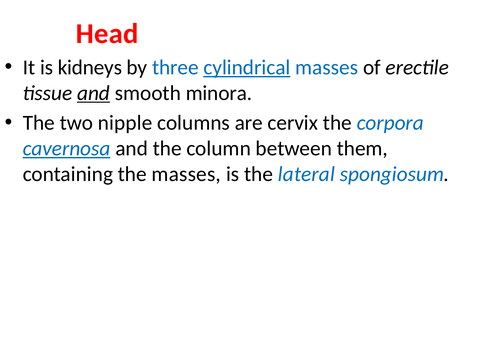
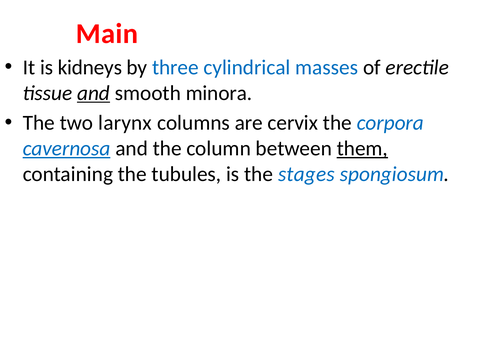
Head: Head -> Main
cylindrical underline: present -> none
nipple: nipple -> larynx
them underline: none -> present
the masses: masses -> tubules
lateral: lateral -> stages
